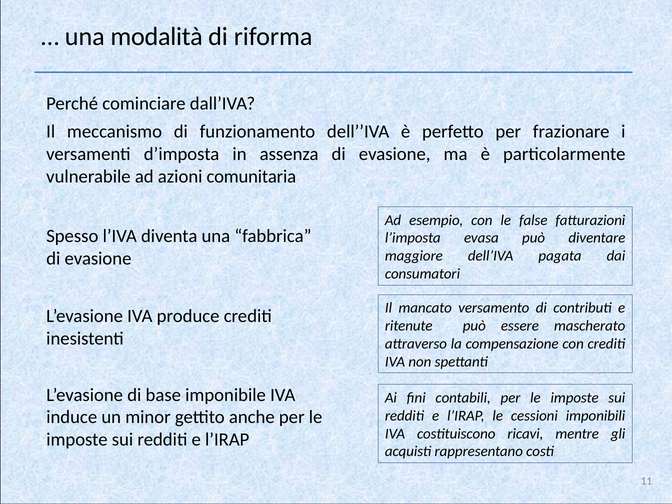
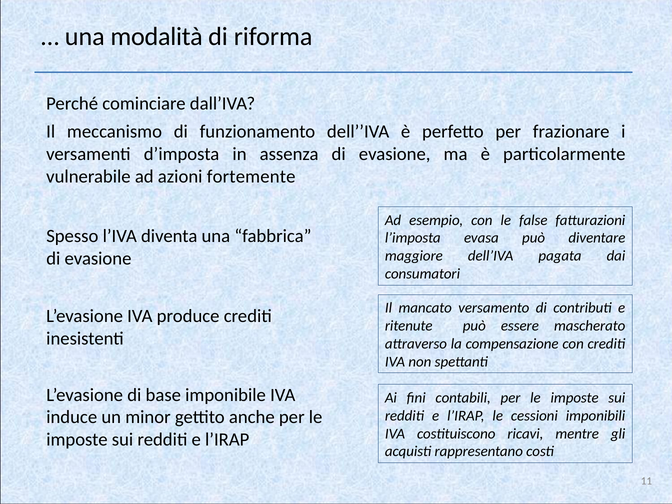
comunitaria: comunitaria -> fortemente
